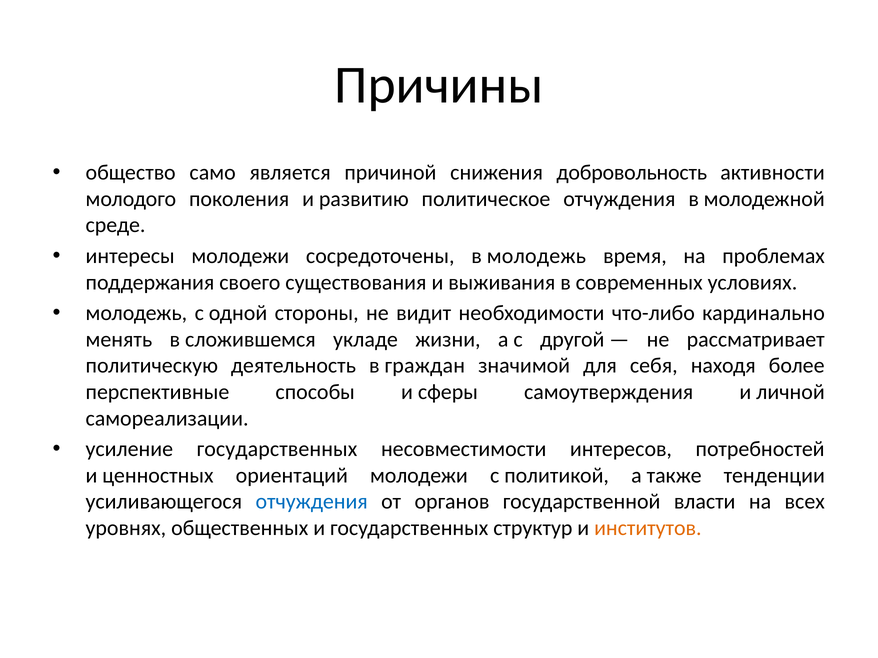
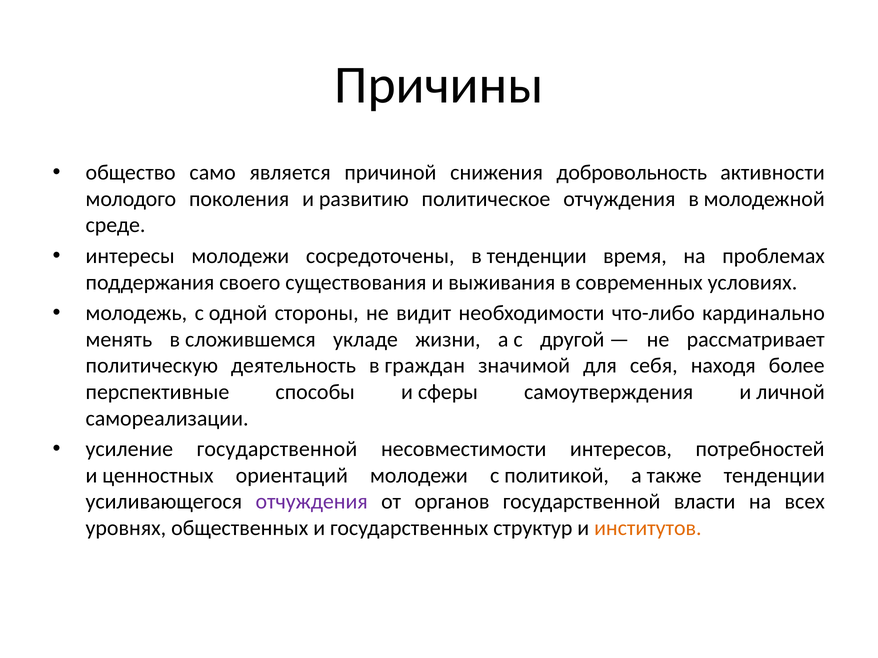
в молодежь: молодежь -> тенденции
усиление государственных: государственных -> государственной
отчуждения at (312, 502) colour: blue -> purple
